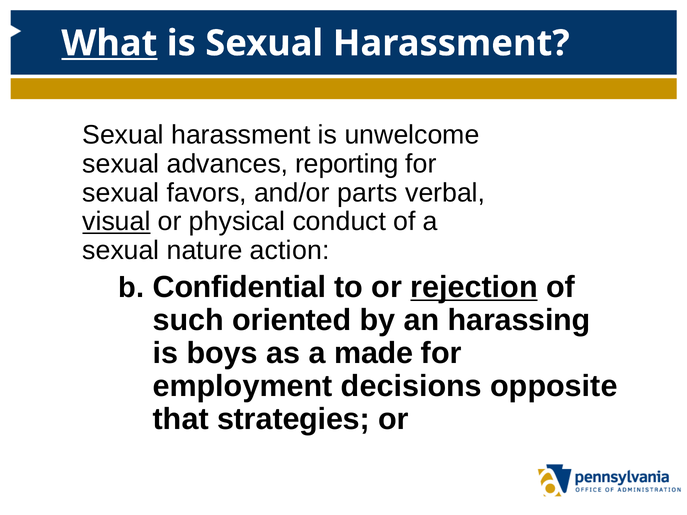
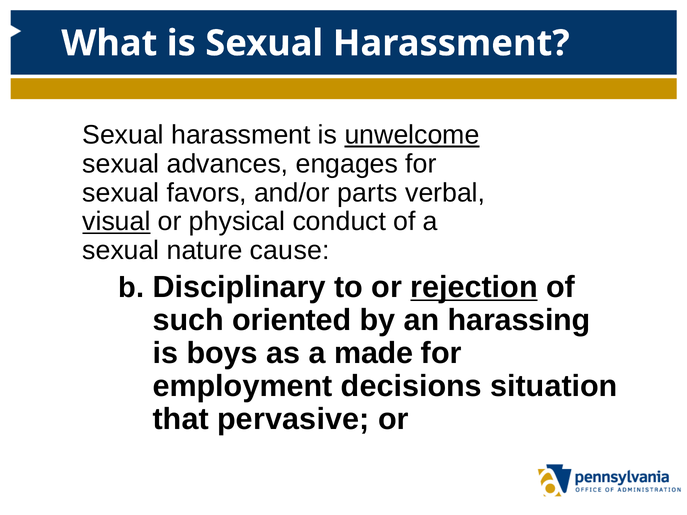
What underline: present -> none
unwelcome underline: none -> present
reporting: reporting -> engages
action: action -> cause
Confidential: Confidential -> Disciplinary
opposite: opposite -> situation
strategies: strategies -> pervasive
